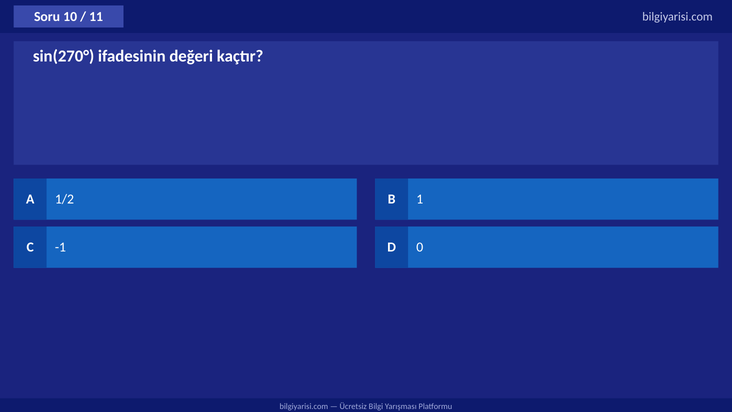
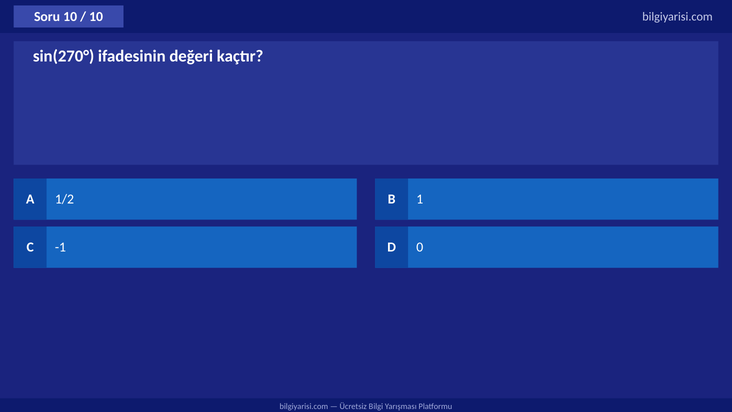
11 at (96, 17): 11 -> 10
